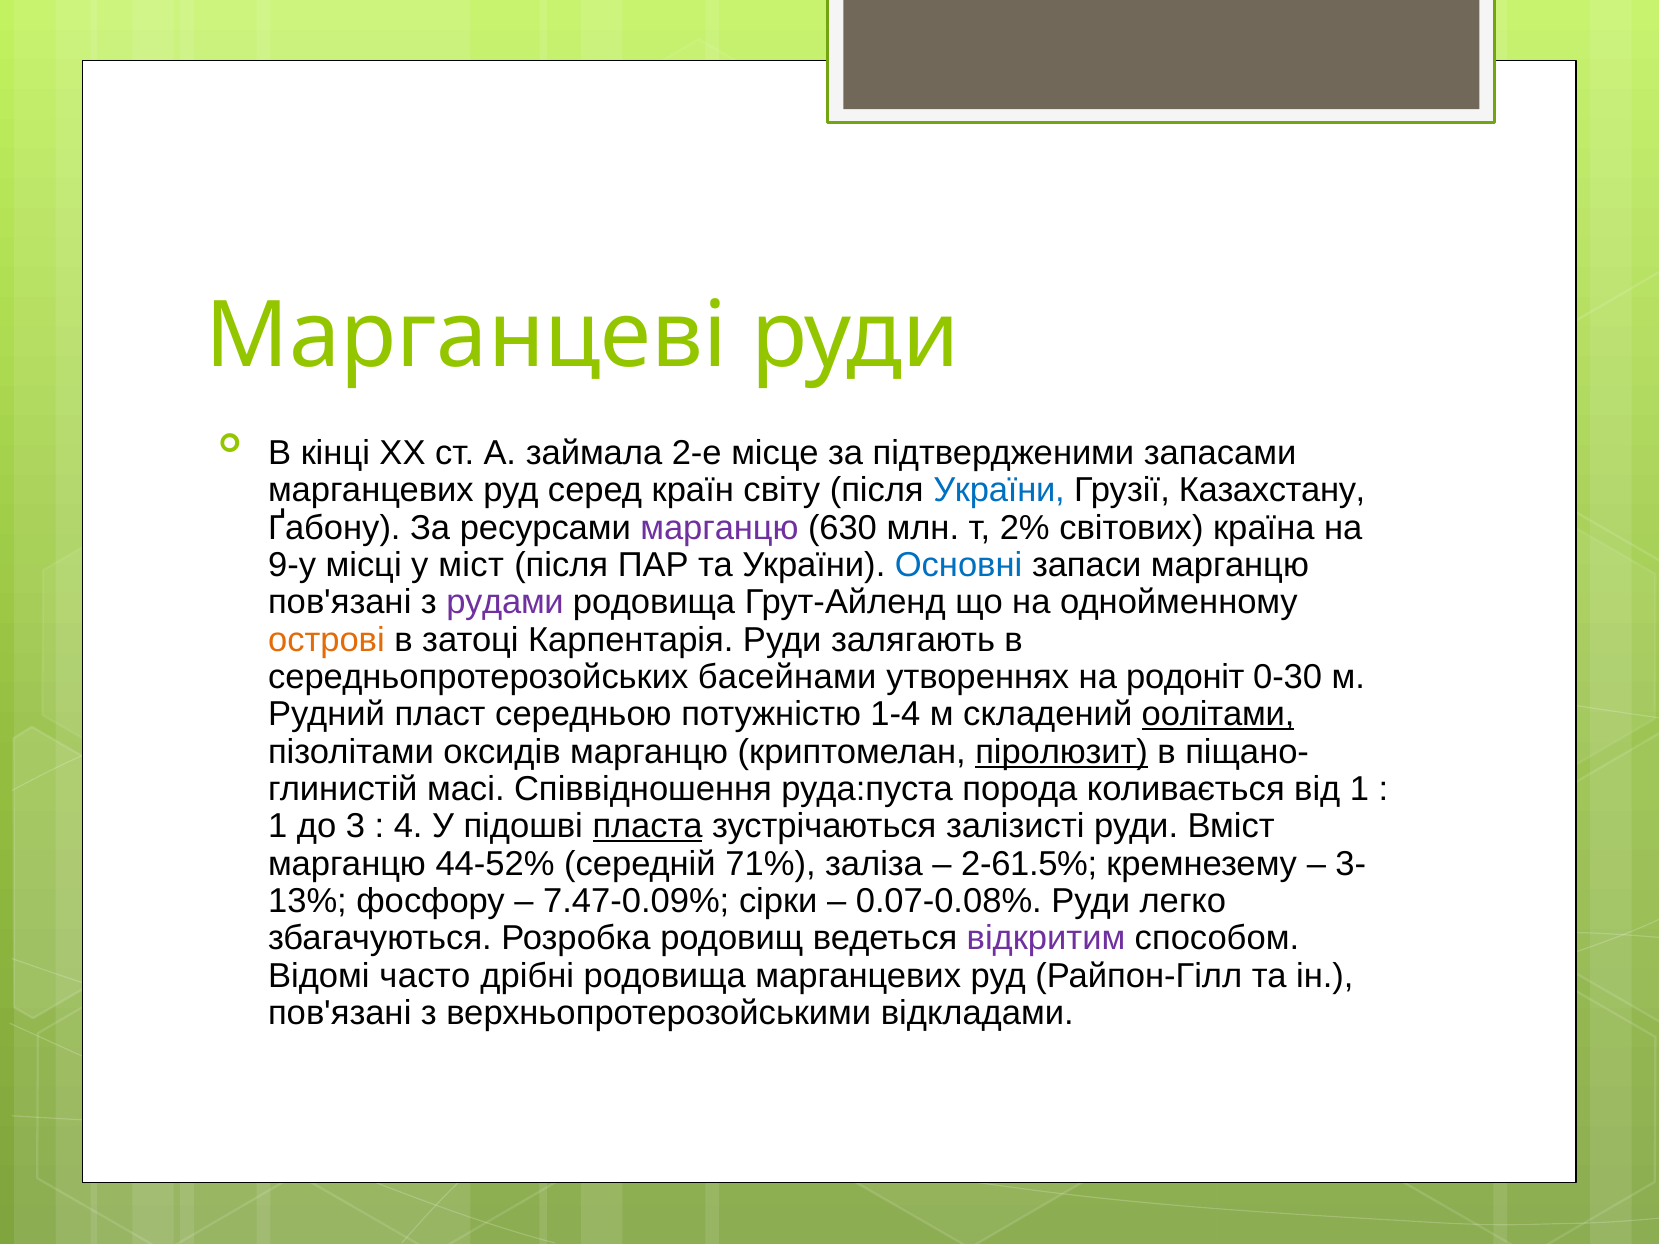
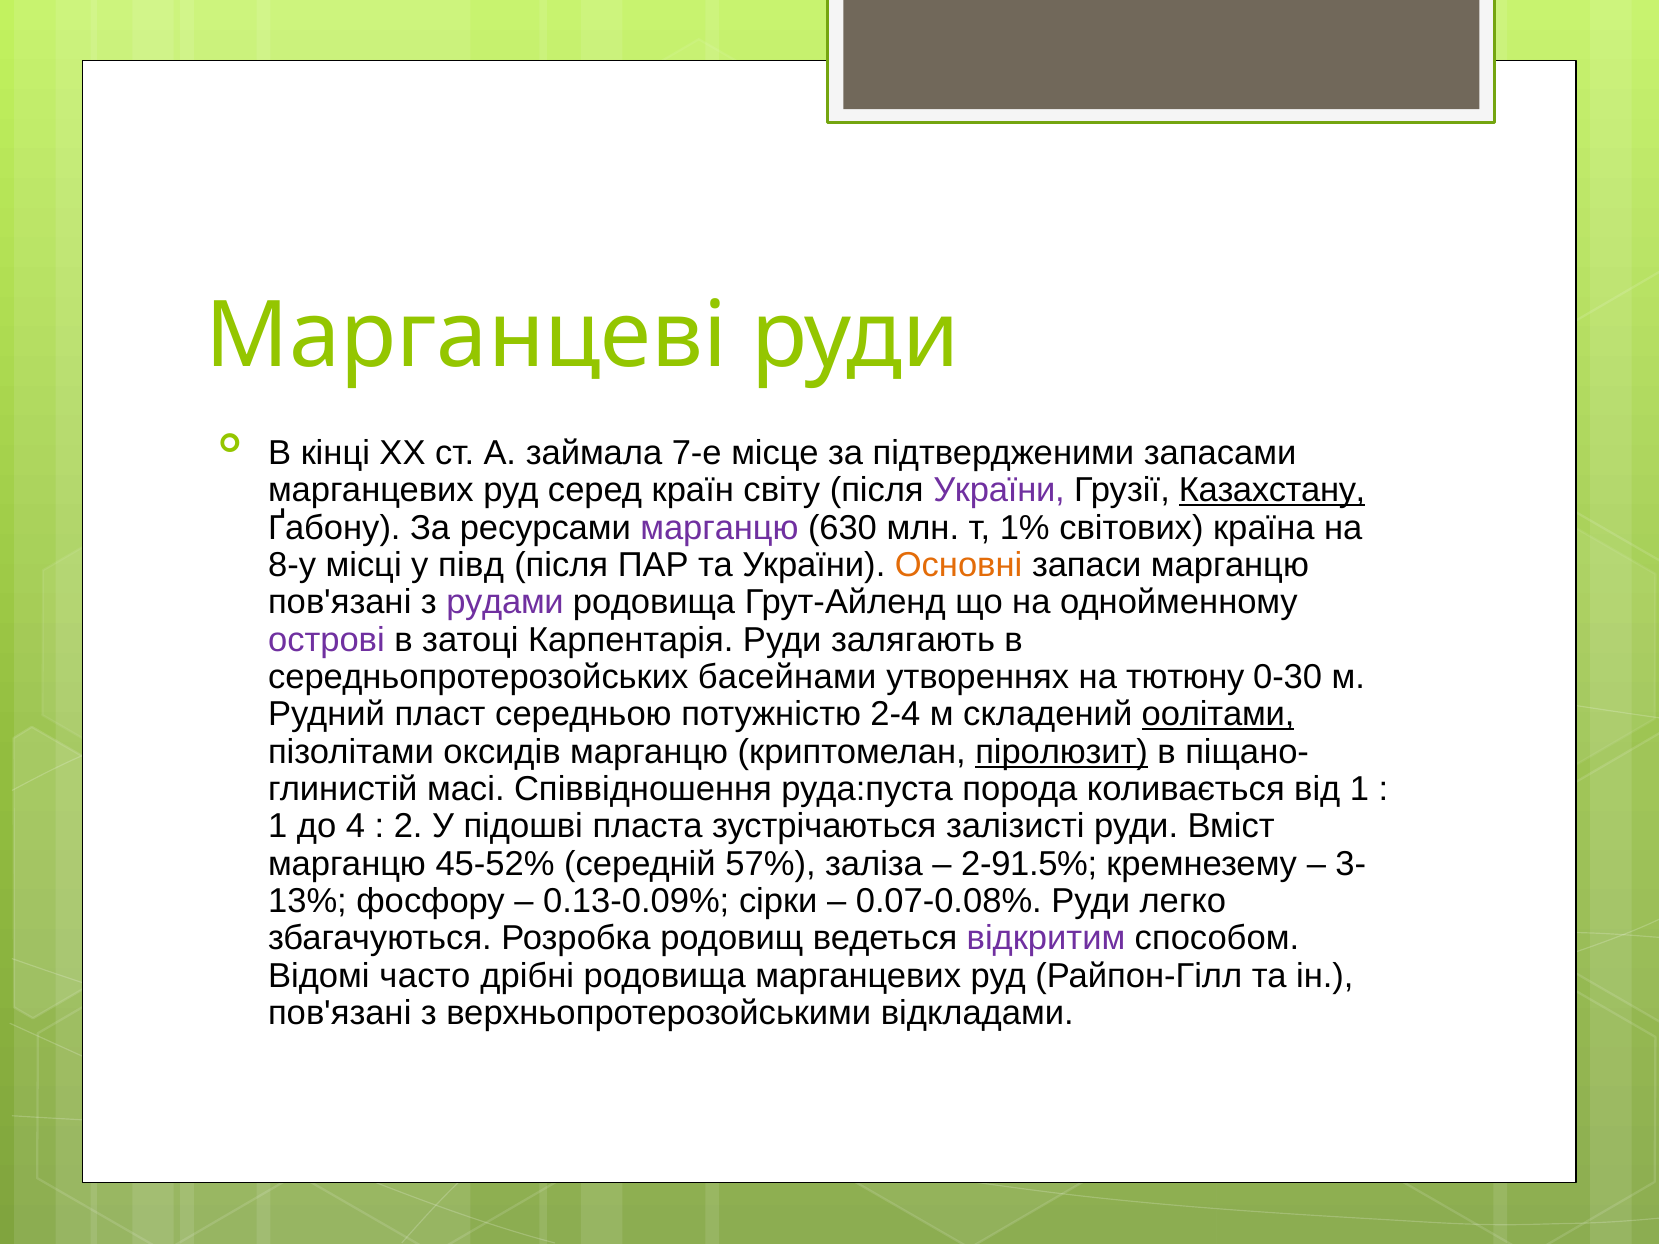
2-е: 2-е -> 7-е
України at (999, 490) colour: blue -> purple
Казахстану underline: none -> present
2%: 2% -> 1%
9-у: 9-у -> 8-у
міст: міст -> півд
Основні colour: blue -> orange
острові colour: orange -> purple
родоніт: родоніт -> тютюну
1-4: 1-4 -> 2-4
3: 3 -> 4
4: 4 -> 2
пласта underline: present -> none
44-52%: 44-52% -> 45-52%
71%: 71% -> 57%
2-61.5%: 2-61.5% -> 2-91.5%
7.47-0.09%: 7.47-0.09% -> 0.13-0.09%
